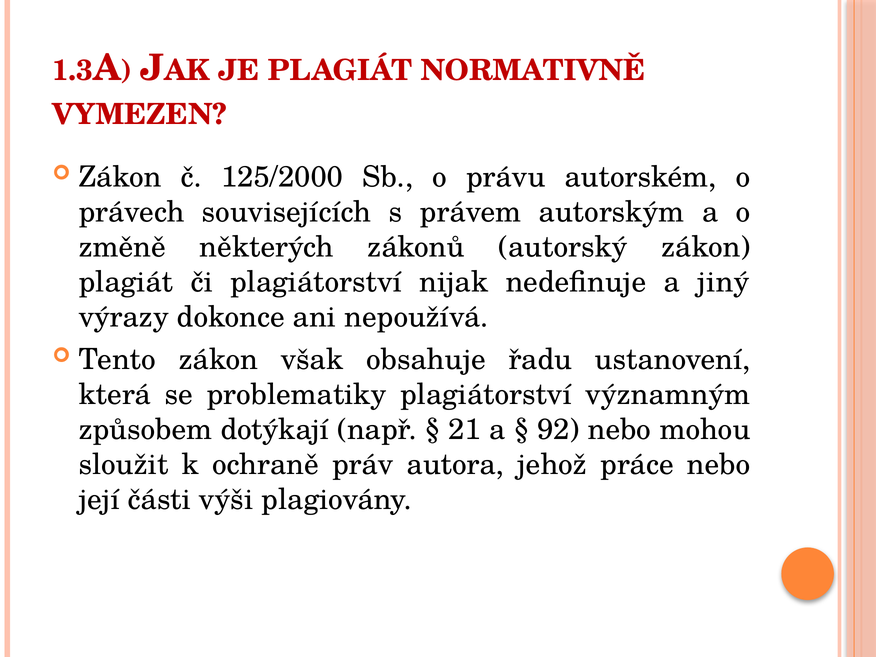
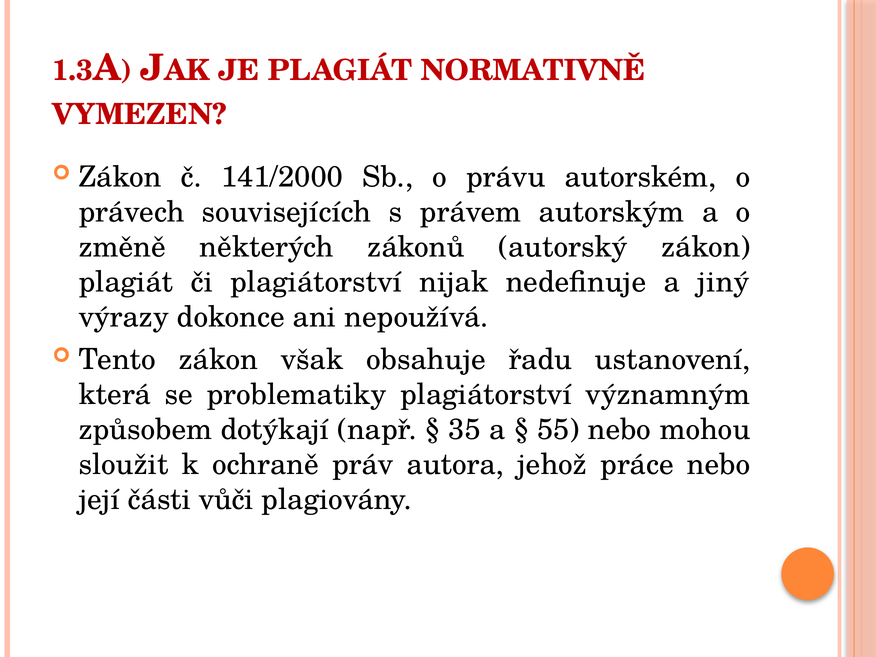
125/2000: 125/2000 -> 141/2000
21: 21 -> 35
92: 92 -> 55
výši: výši -> vůči
